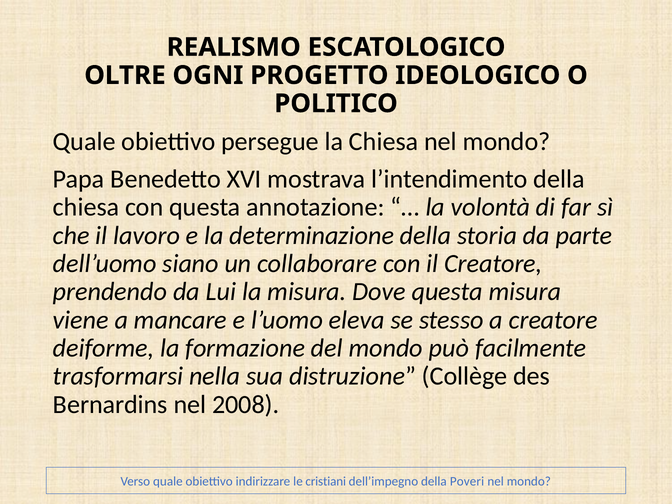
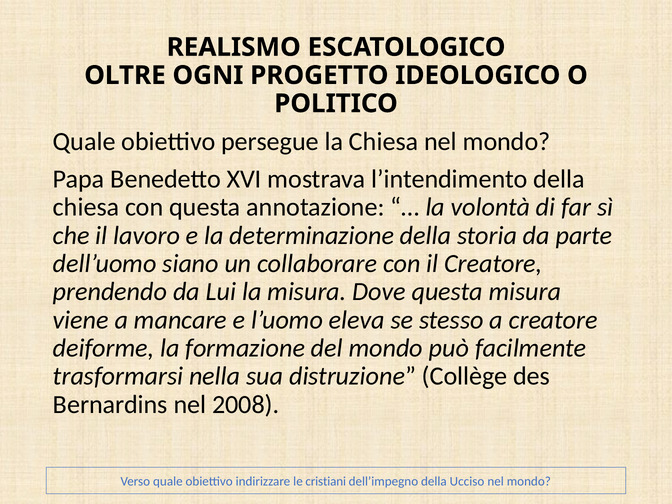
Poveri: Poveri -> Ucciso
